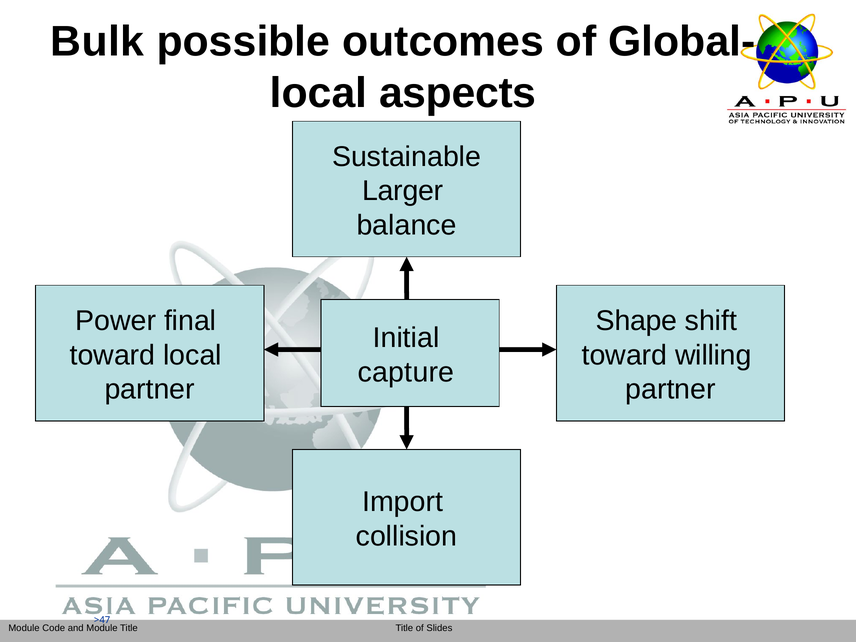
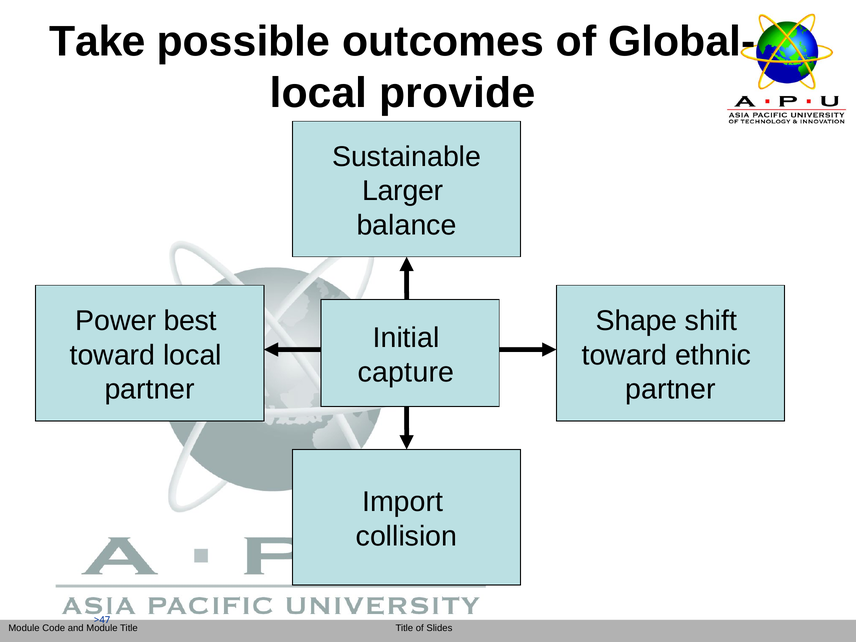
Bulk: Bulk -> Take
aspects: aspects -> provide
final: final -> best
willing: willing -> ethnic
